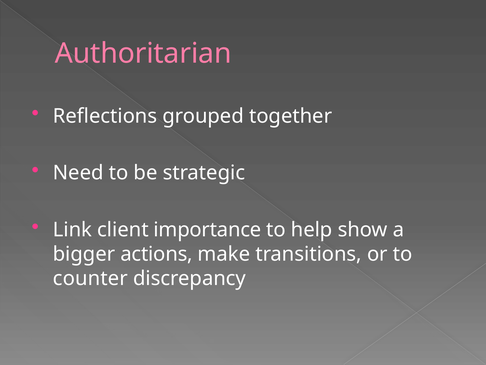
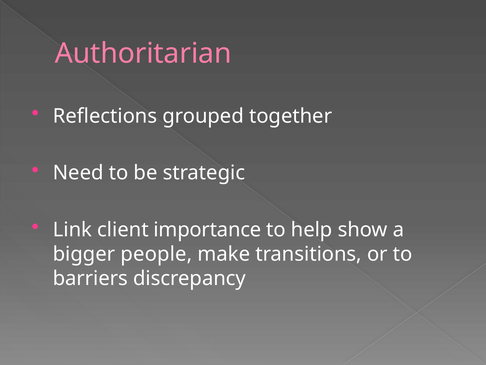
actions: actions -> people
counter: counter -> barriers
